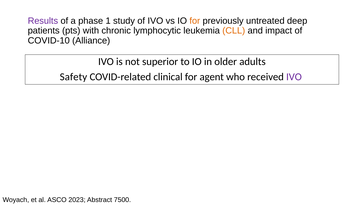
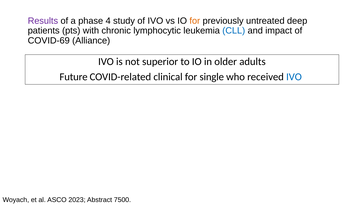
1: 1 -> 4
CLL colour: orange -> blue
COVID-10: COVID-10 -> COVID-69
Safety: Safety -> Future
agent: agent -> single
IVO at (294, 77) colour: purple -> blue
